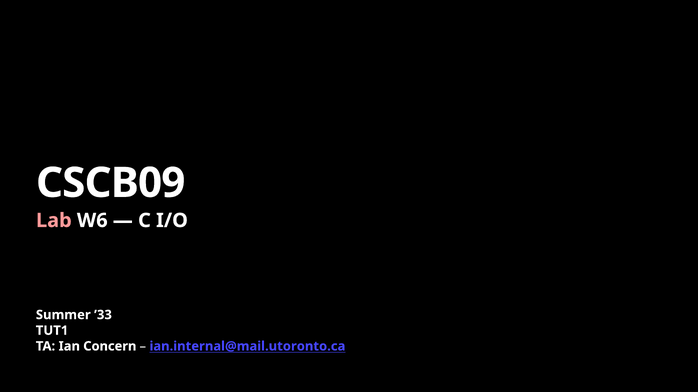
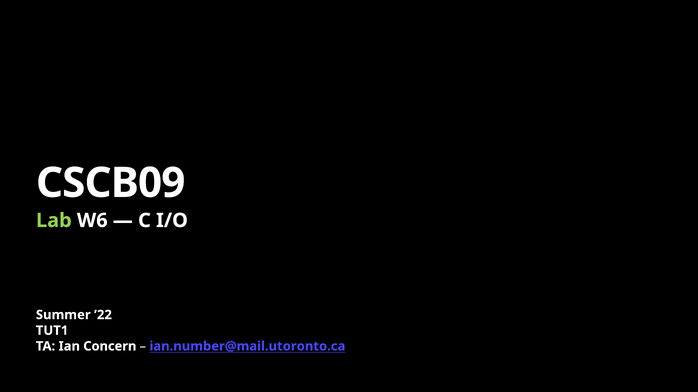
Lab colour: pink -> light green
’33: ’33 -> ’22
ian.internal@mail.utoronto.ca: ian.internal@mail.utoronto.ca -> ian.number@mail.utoronto.ca
